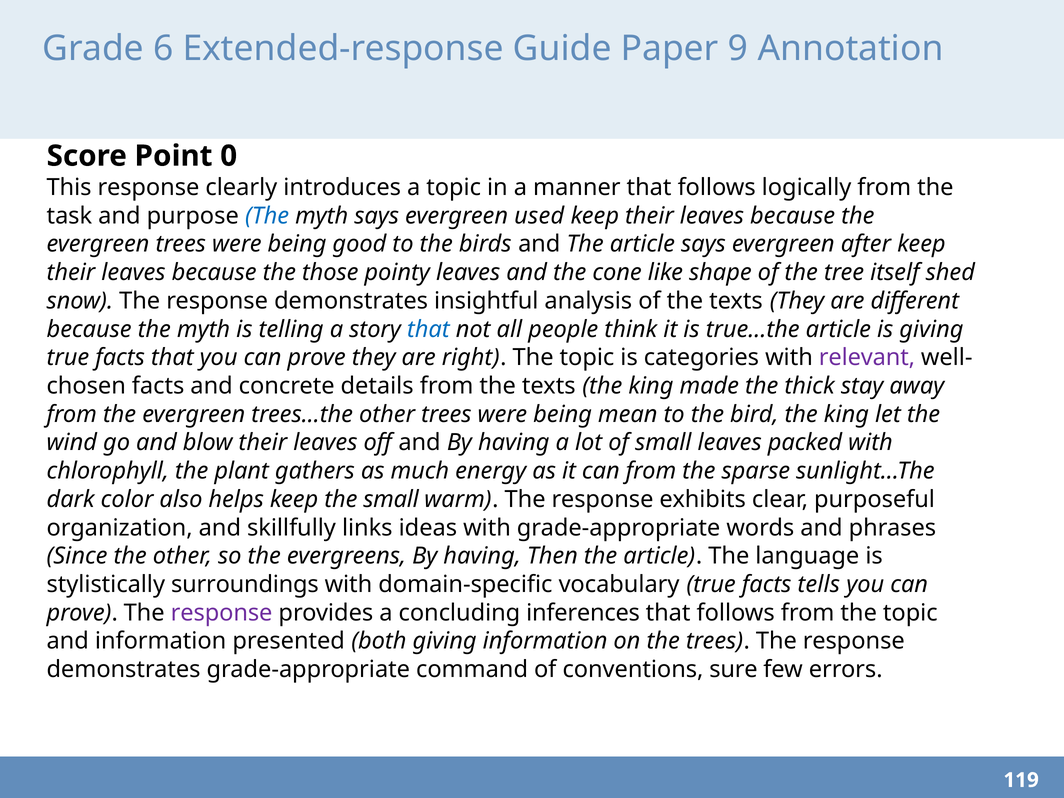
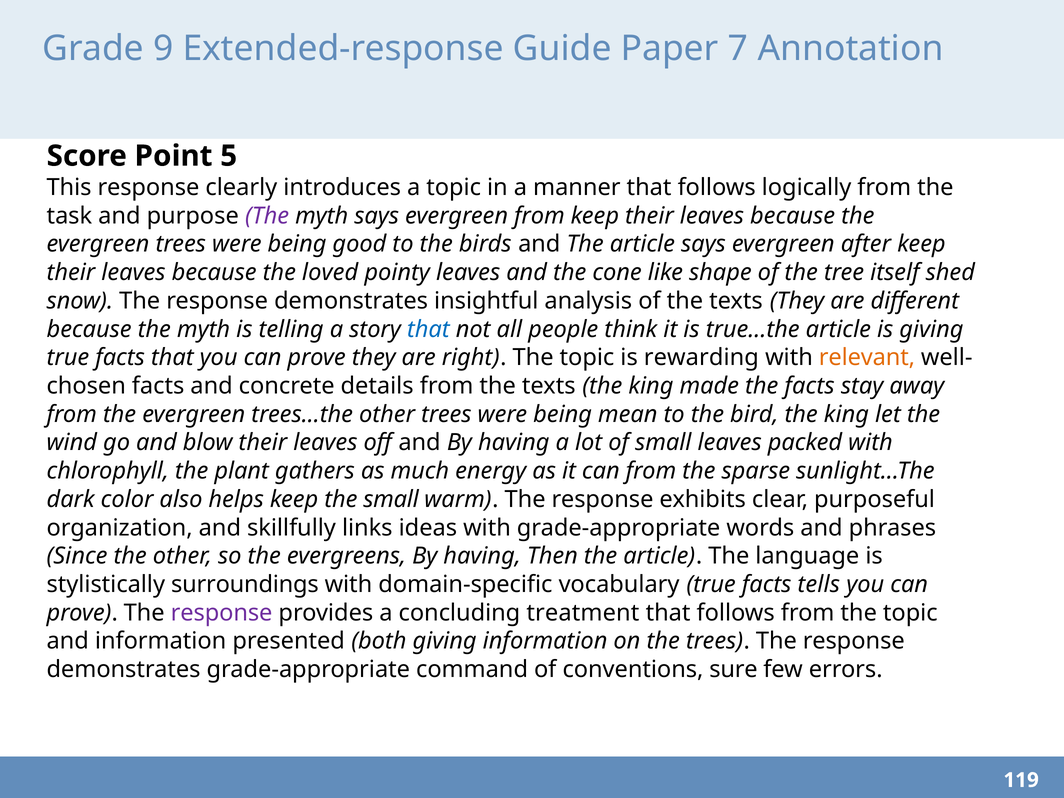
6: 6 -> 9
9: 9 -> 7
0: 0 -> 5
The at (267, 216) colour: blue -> purple
evergreen used: used -> from
those: those -> loved
categories: categories -> rewarding
relevant colour: purple -> orange
the thick: thick -> facts
inferences: inferences -> treatment
